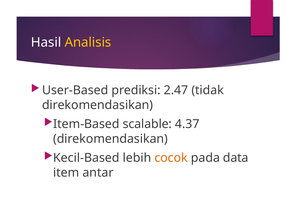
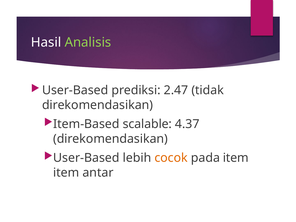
Analisis colour: yellow -> light green
Kecil-Based at (86, 158): Kecil-Based -> User-Based
pada data: data -> item
